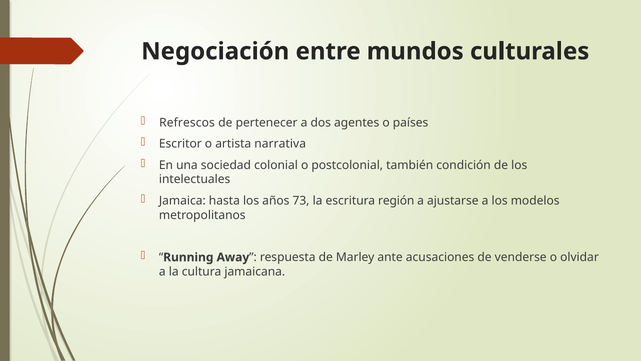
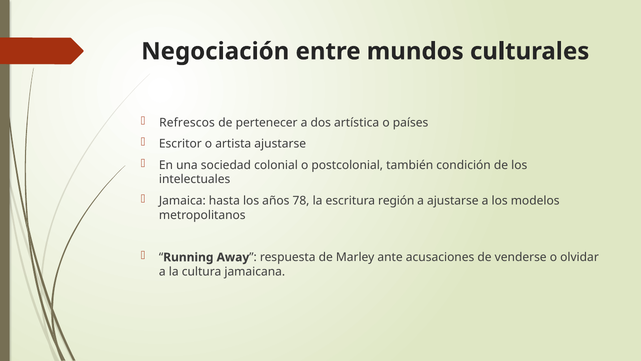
agentes: agentes -> artística
artista narrativa: narrativa -> ajustarse
73: 73 -> 78
